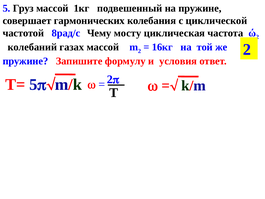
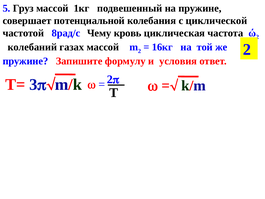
гармонических: гармонических -> потенциальной
мосту: мосту -> кровь
T= 5: 5 -> 3
